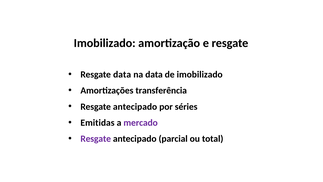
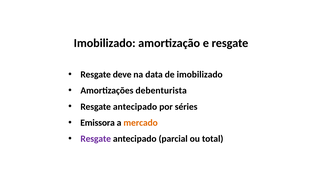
Resgate data: data -> deve
transferência: transferência -> debenturista
Emitidas: Emitidas -> Emissora
mercado colour: purple -> orange
